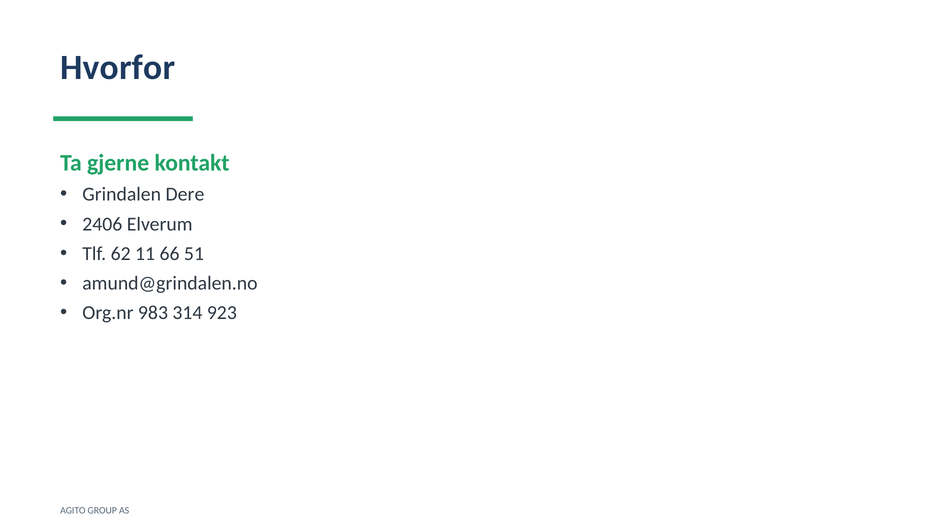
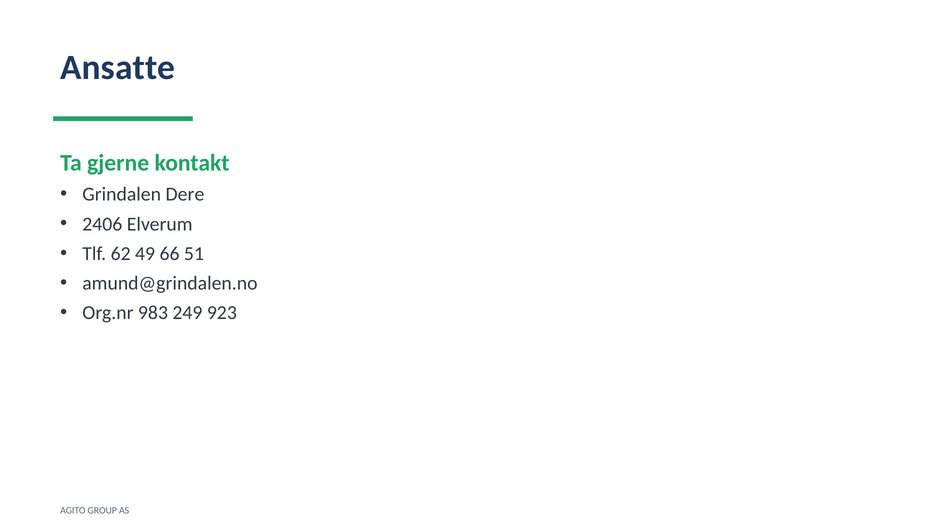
Hvorfor: Hvorfor -> Ansatte
11: 11 -> 49
314: 314 -> 249
